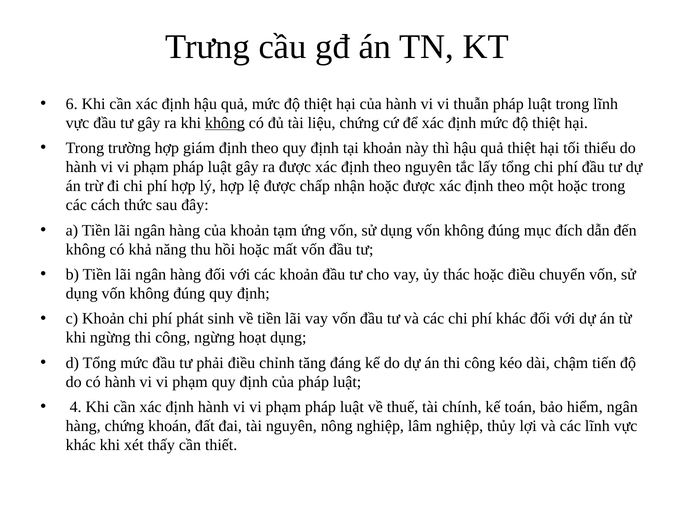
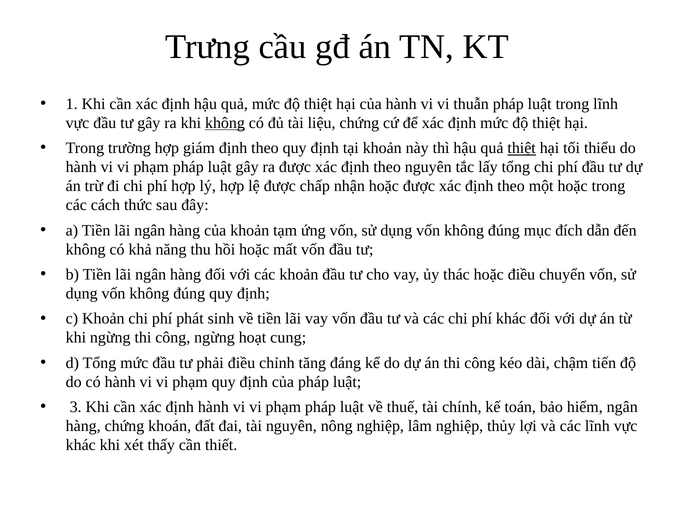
6: 6 -> 1
thiệt at (522, 148) underline: none -> present
hoạt dụng: dụng -> cung
4: 4 -> 3
